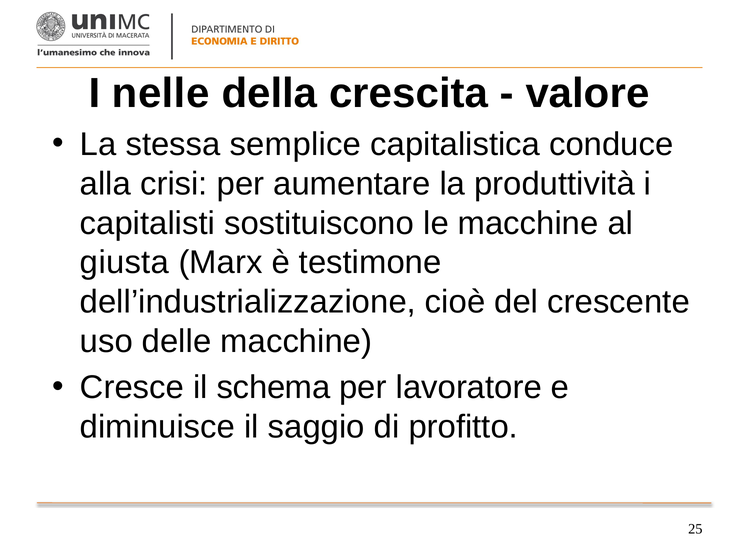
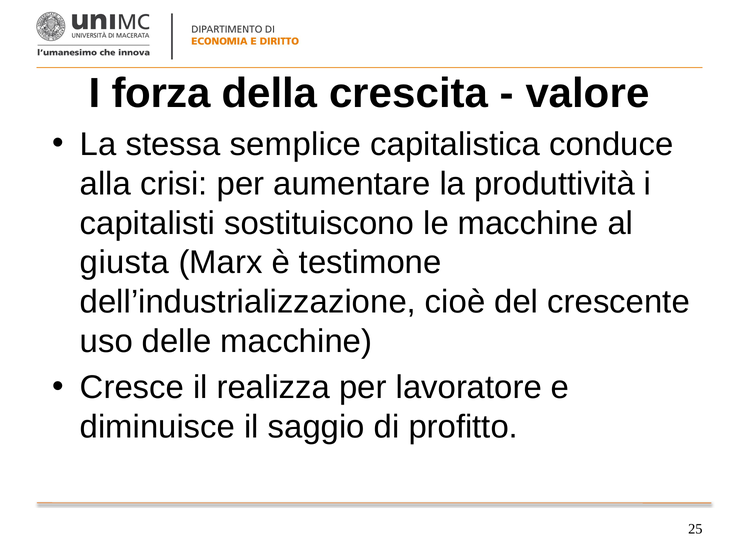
nelle: nelle -> forza
schema: schema -> realizza
